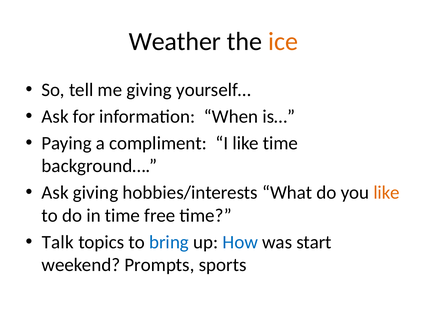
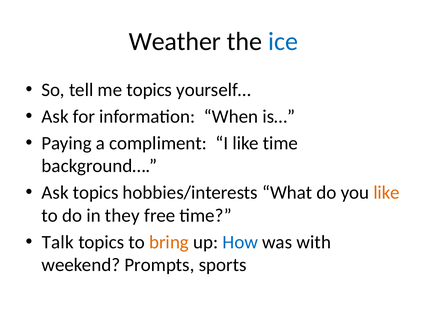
ice colour: orange -> blue
me giving: giving -> topics
Ask giving: giving -> topics
in time: time -> they
bring colour: blue -> orange
start: start -> with
